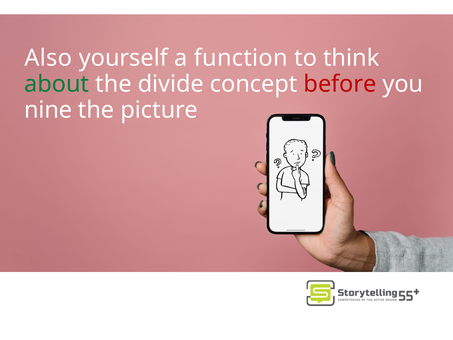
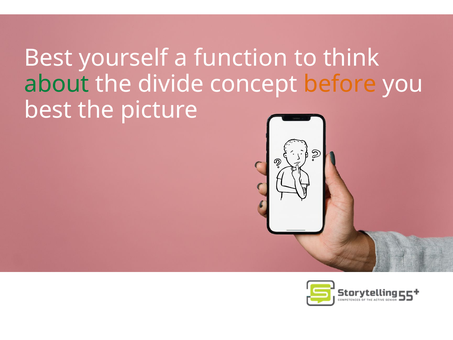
Also at (48, 58): Also -> Best
before colour: red -> orange
nine at (48, 110): nine -> best
